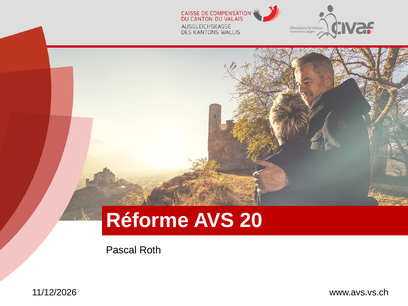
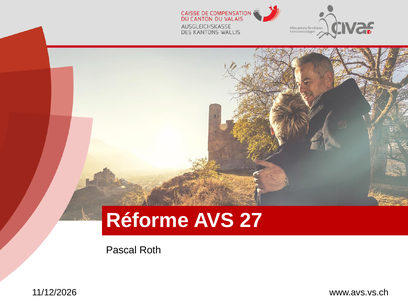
20: 20 -> 27
